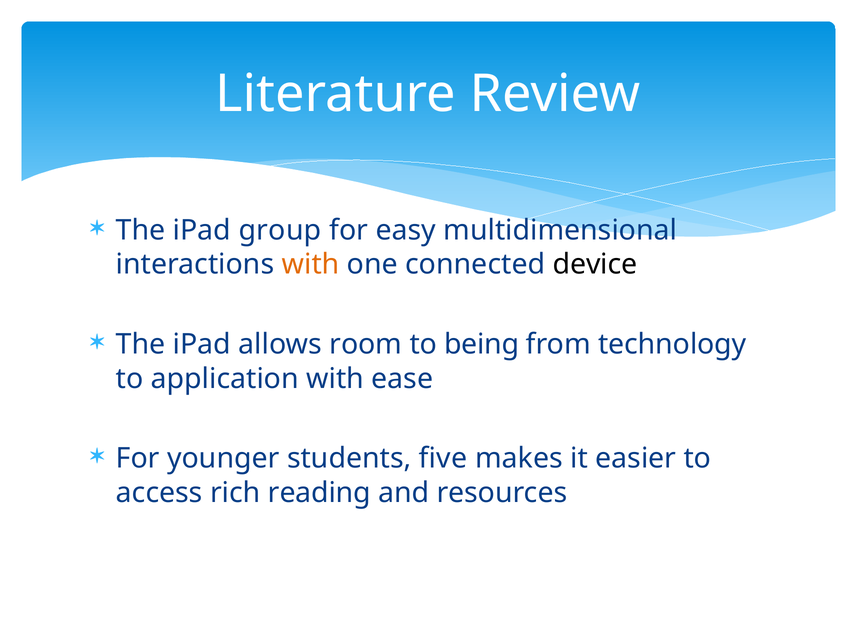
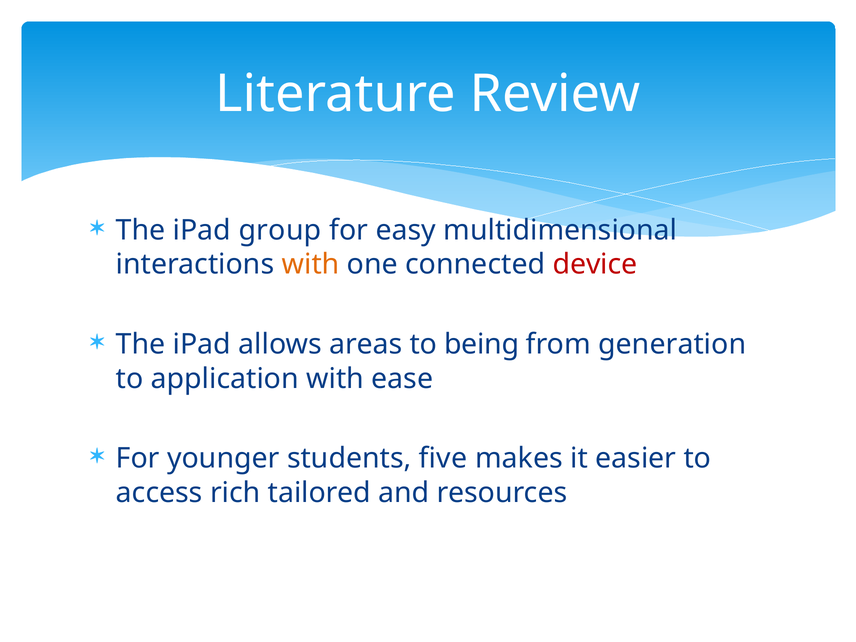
device colour: black -> red
room: room -> areas
technology: technology -> generation
reading: reading -> tailored
